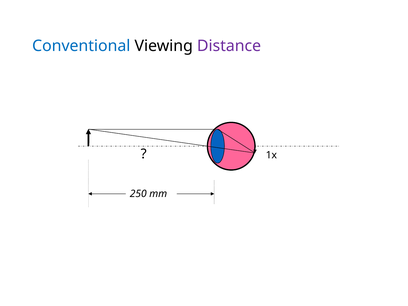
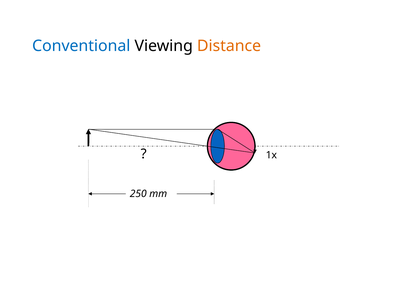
Distance colour: purple -> orange
